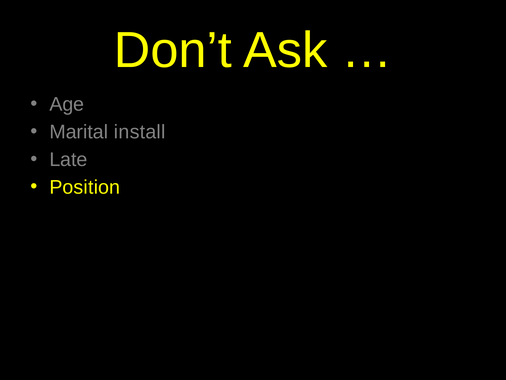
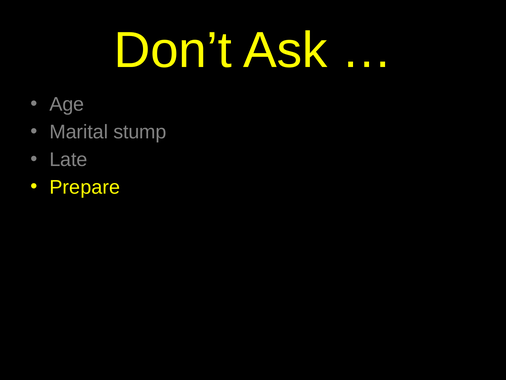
install: install -> stump
Position: Position -> Prepare
